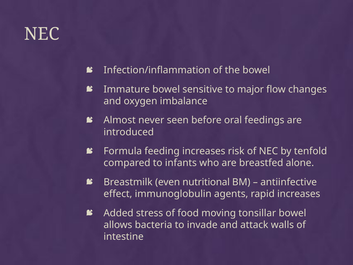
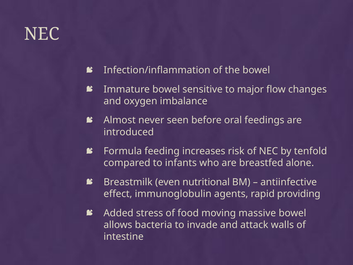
rapid increases: increases -> providing
tonsillar: tonsillar -> massive
